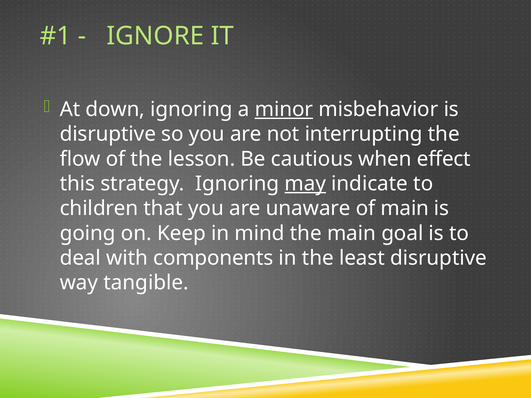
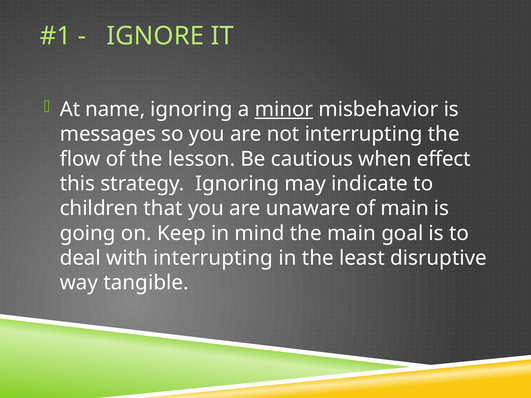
down: down -> name
disruptive at (108, 134): disruptive -> messages
may underline: present -> none
with components: components -> interrupting
